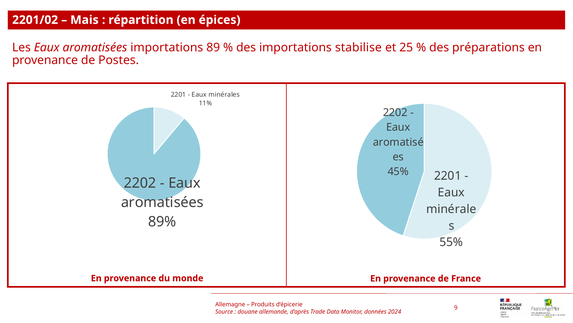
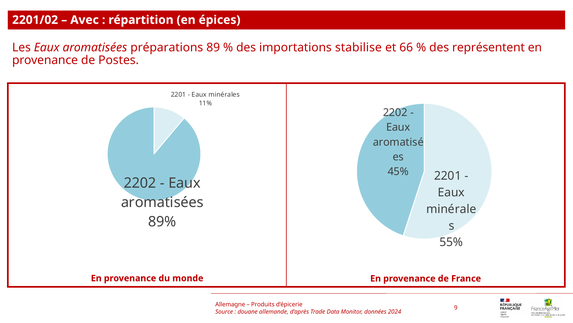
Mais: Mais -> Avec
aromatisées importations: importations -> préparations
25: 25 -> 66
préparations: préparations -> représentent
